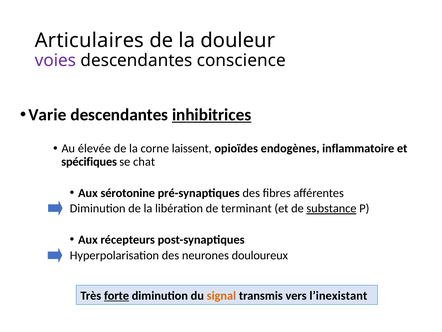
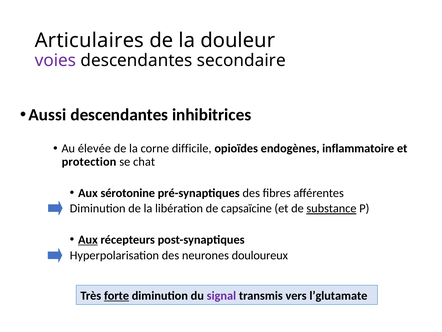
conscience: conscience -> secondaire
Varie: Varie -> Aussi
inhibitrices underline: present -> none
laissent: laissent -> difficile
spécifiques: spécifiques -> protection
terminant: terminant -> capsaïcine
Aux at (88, 239) underline: none -> present
signal colour: orange -> purple
l’inexistant: l’inexistant -> l’glutamate
